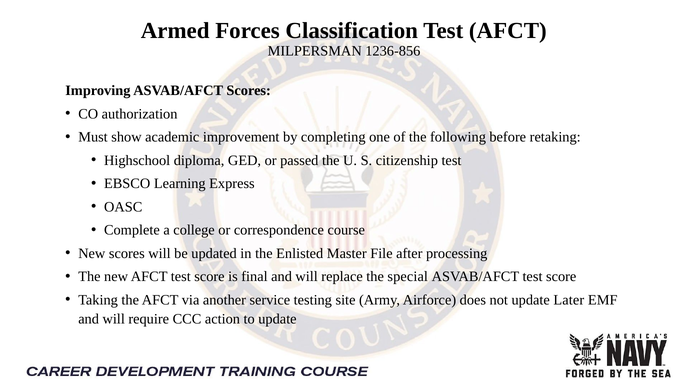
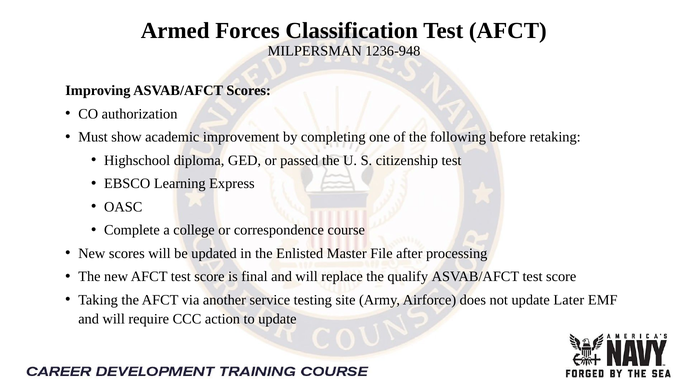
1236-856: 1236-856 -> 1236-948
special: special -> qualify
